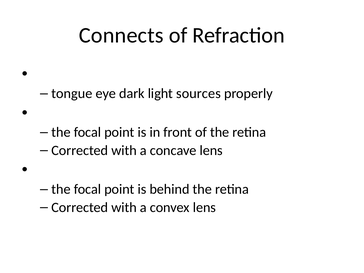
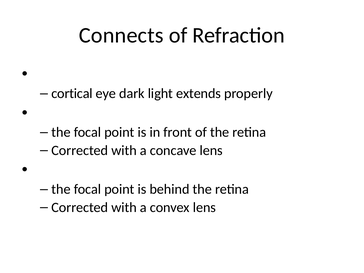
tongue: tongue -> cortical
sources: sources -> extends
